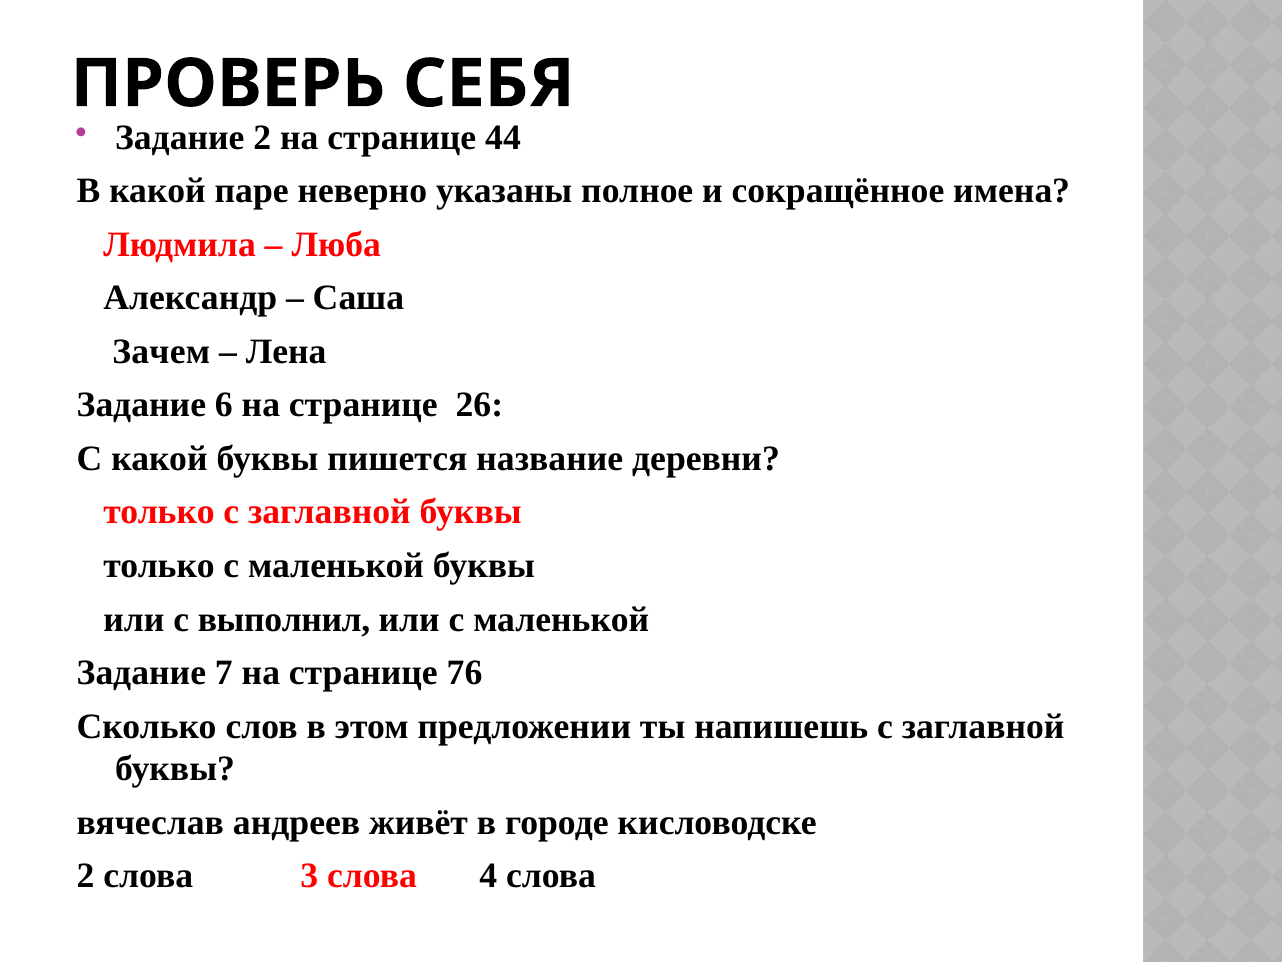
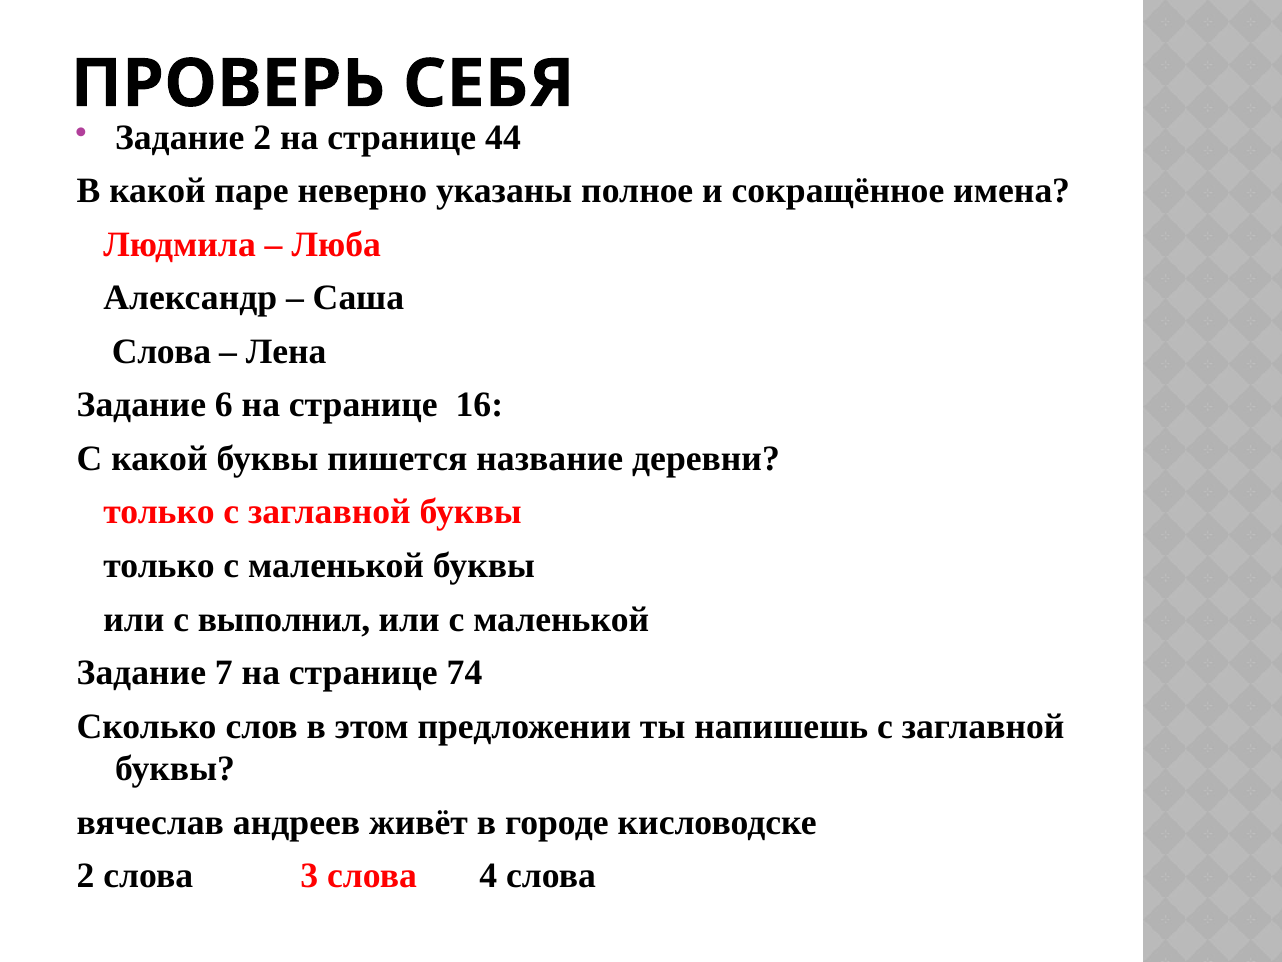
Зачем at (161, 351): Зачем -> Слова
26: 26 -> 16
76: 76 -> 74
